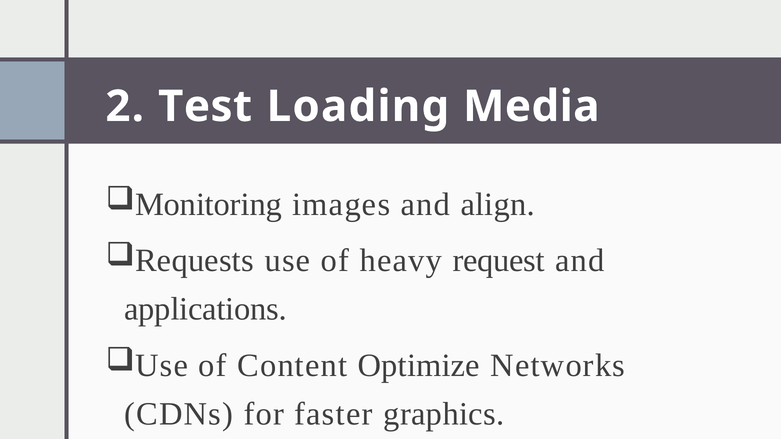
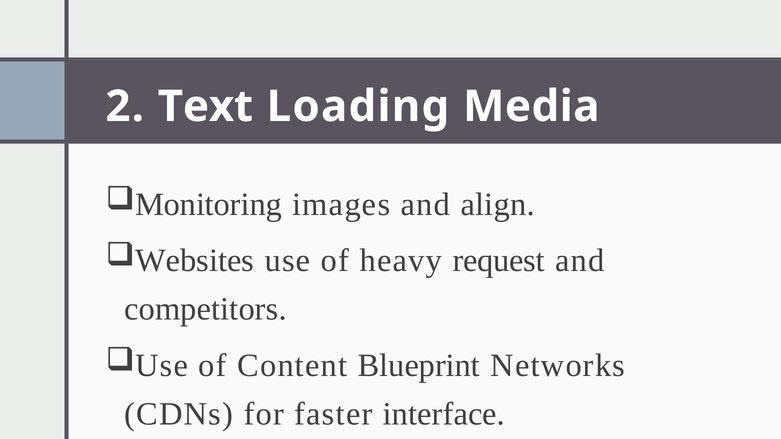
Test: Test -> Text
Requests: Requests -> Websites
applications: applications -> competitors
Optimize: Optimize -> Blueprint
graphics: graphics -> interface
